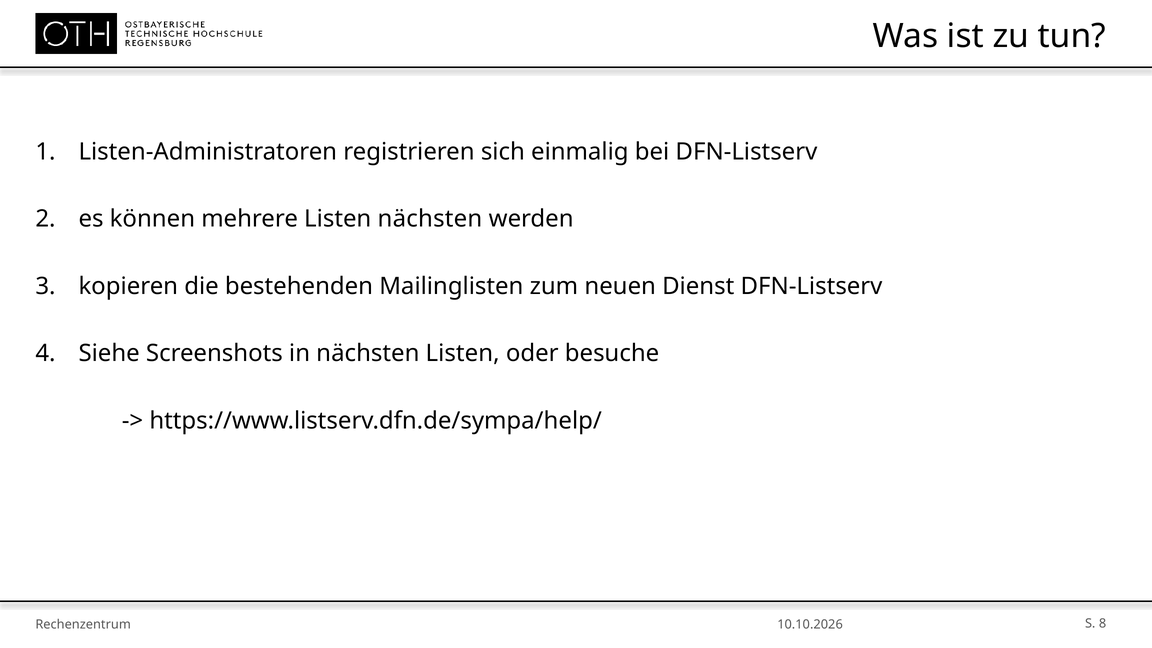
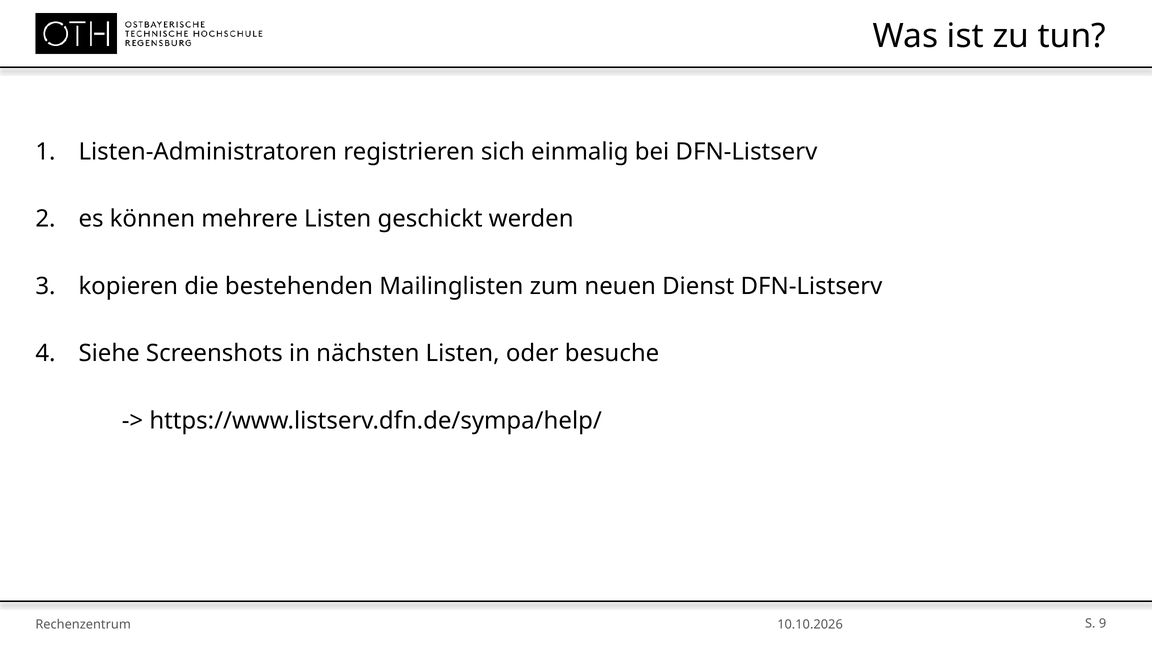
Listen nächsten: nächsten -> geschickt
8: 8 -> 9
